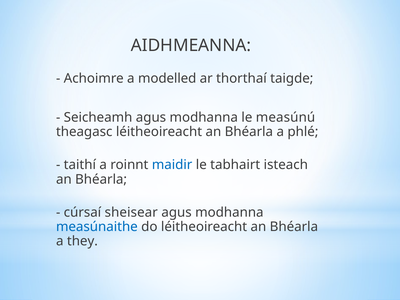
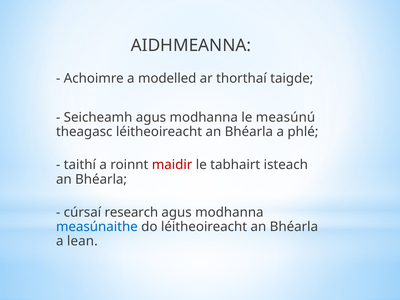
maidir colour: blue -> red
sheisear: sheisear -> research
they: they -> lean
